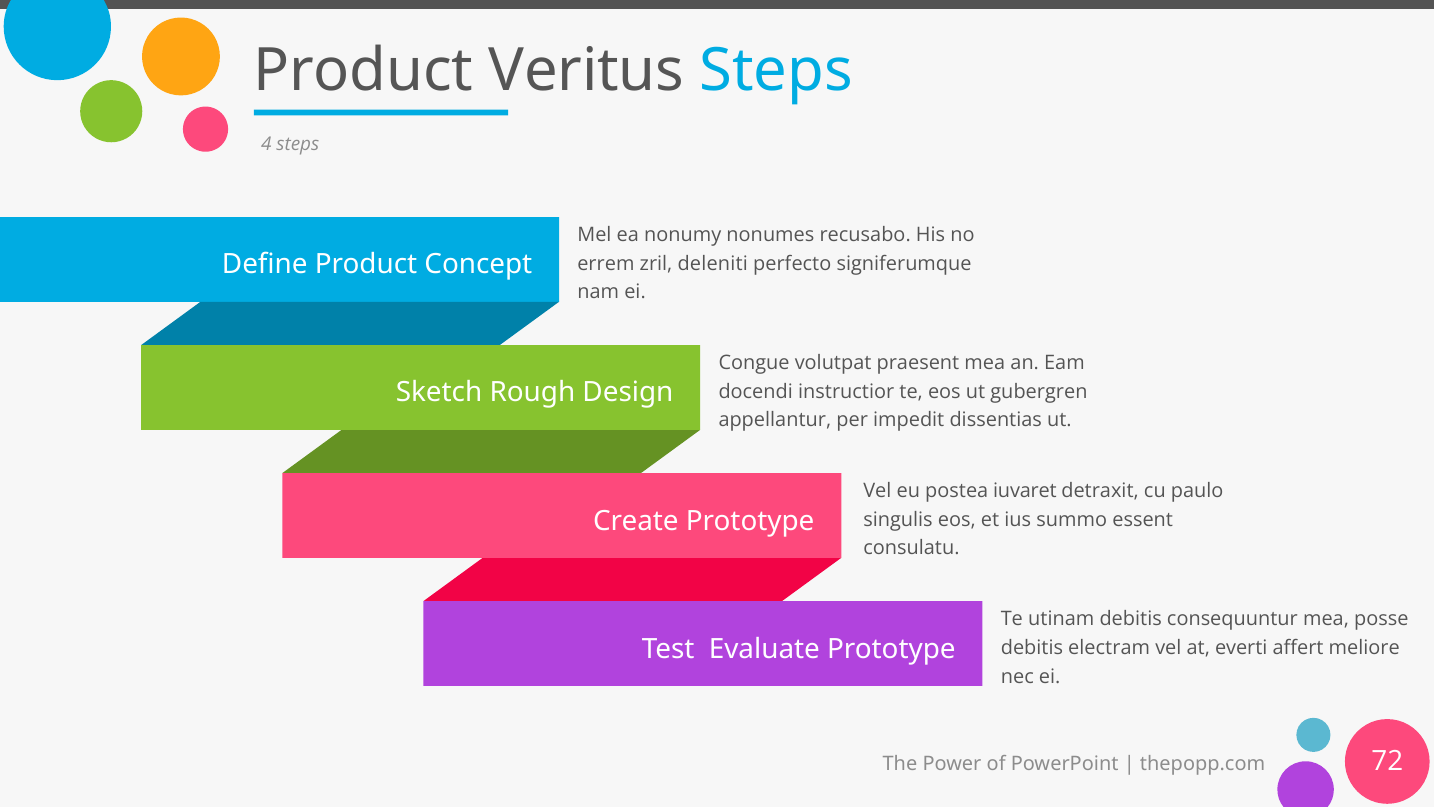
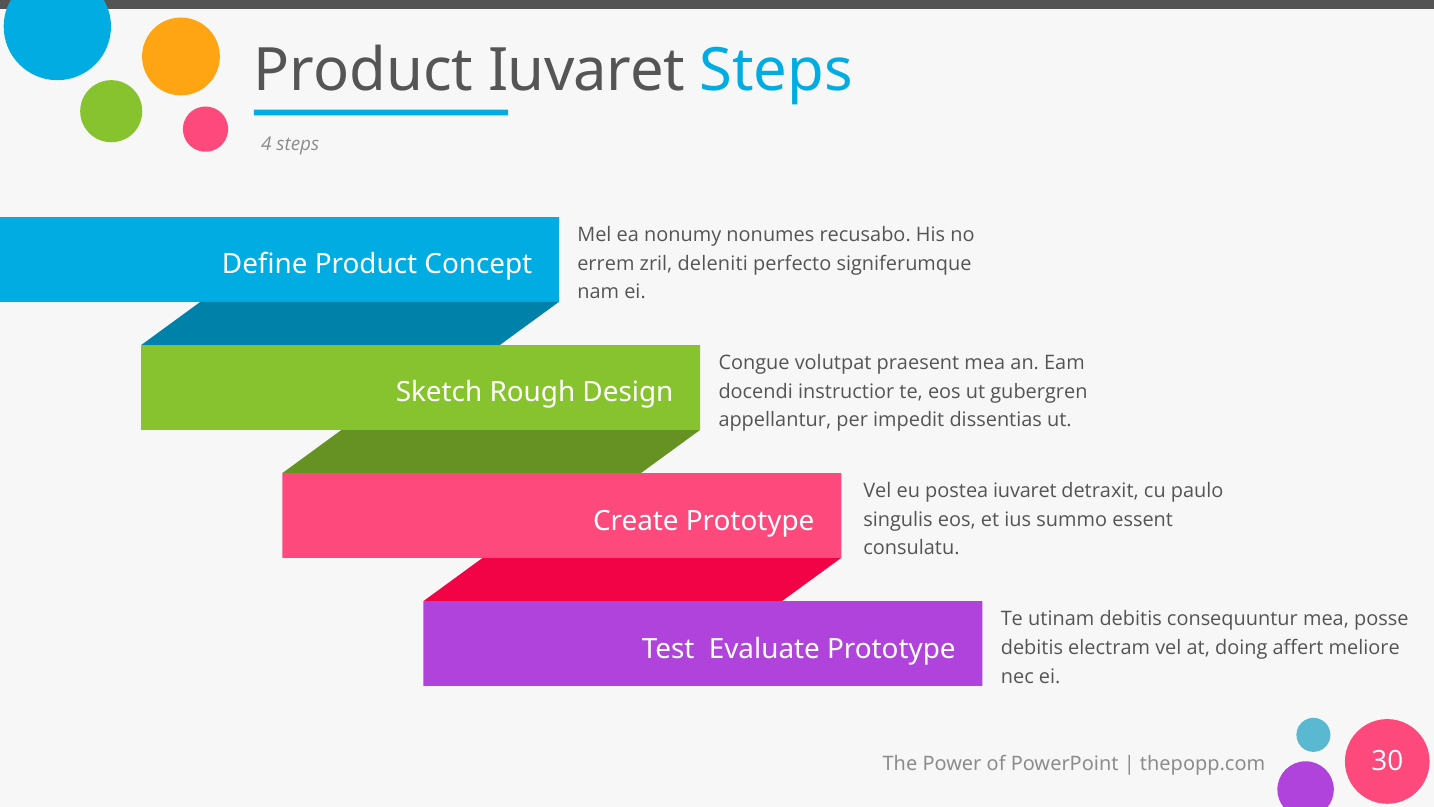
Product Veritus: Veritus -> Iuvaret
everti: everti -> doing
72: 72 -> 30
